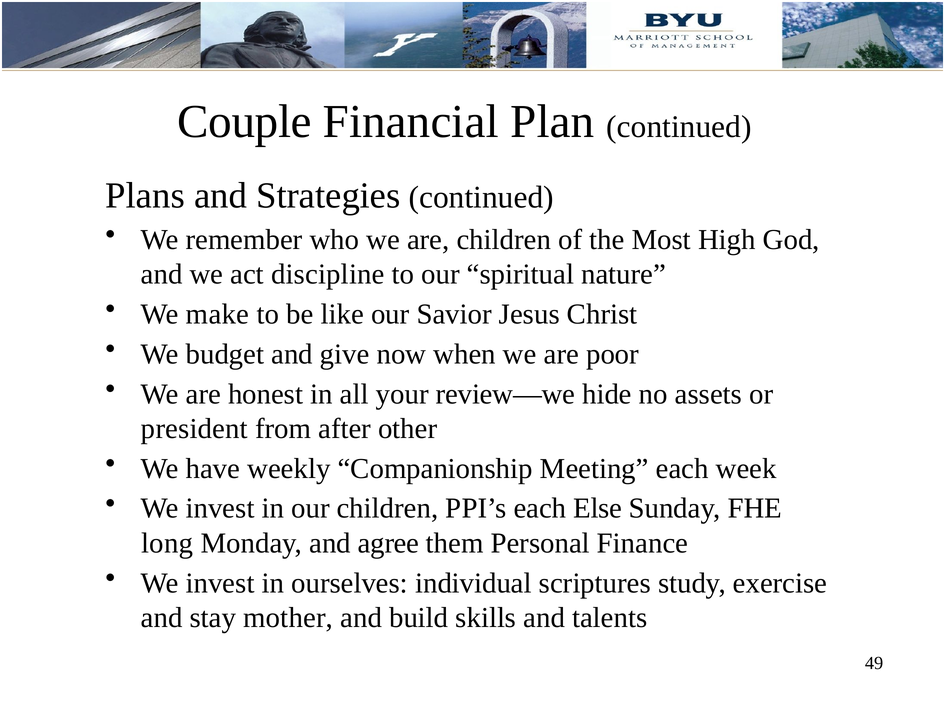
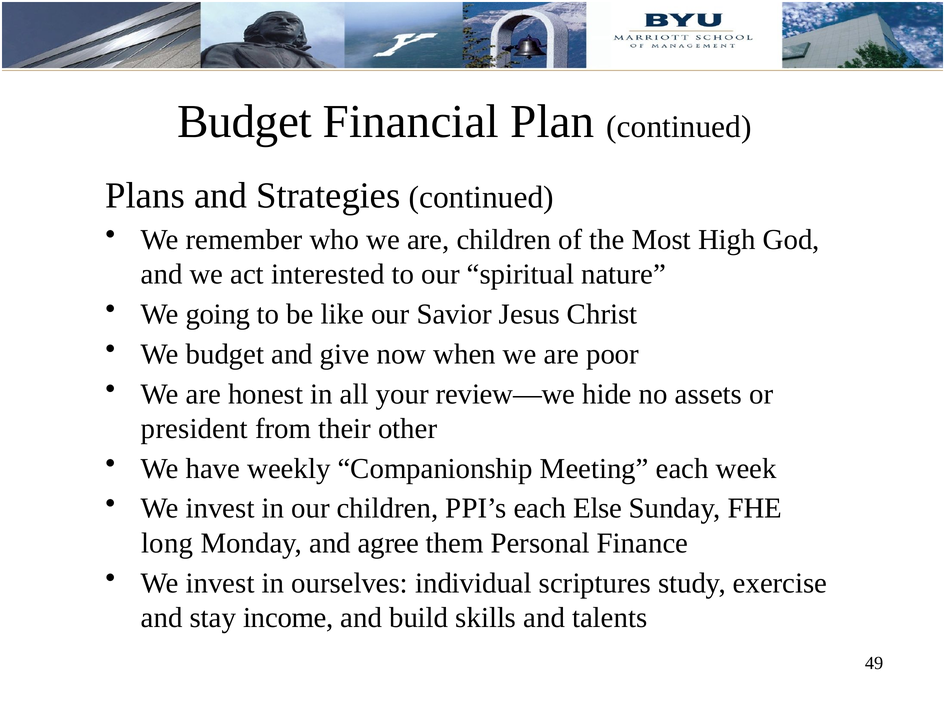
Couple at (244, 121): Couple -> Budget
discipline: discipline -> interested
make: make -> going
after: after -> their
mother: mother -> income
